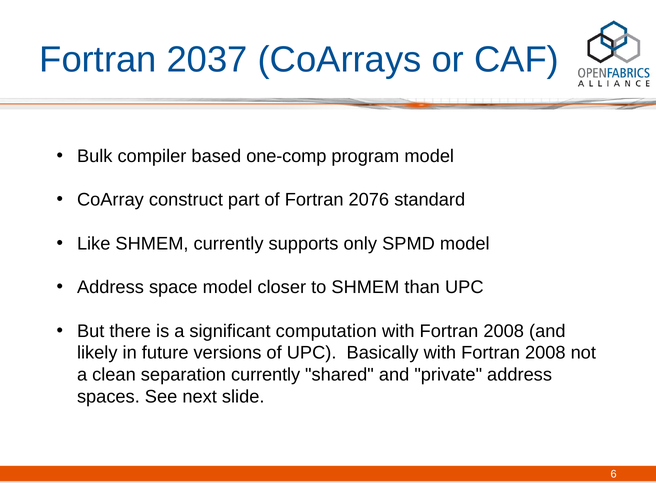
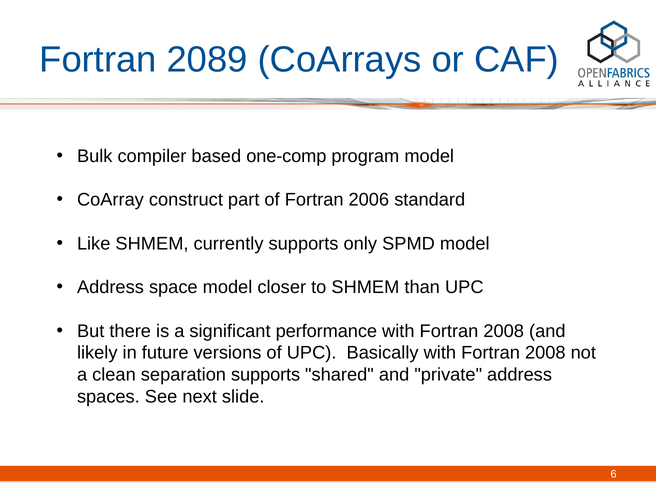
2037: 2037 -> 2089
2076: 2076 -> 2006
computation: computation -> performance
separation currently: currently -> supports
